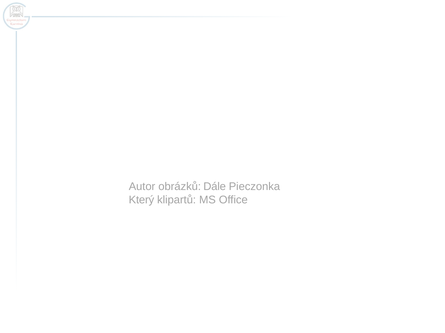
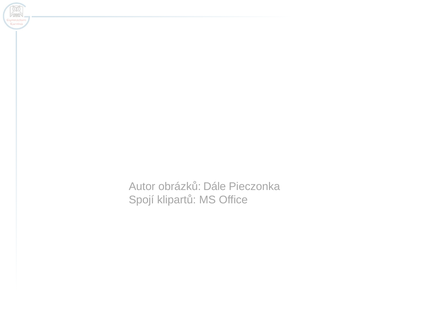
Který: Který -> Spojí
